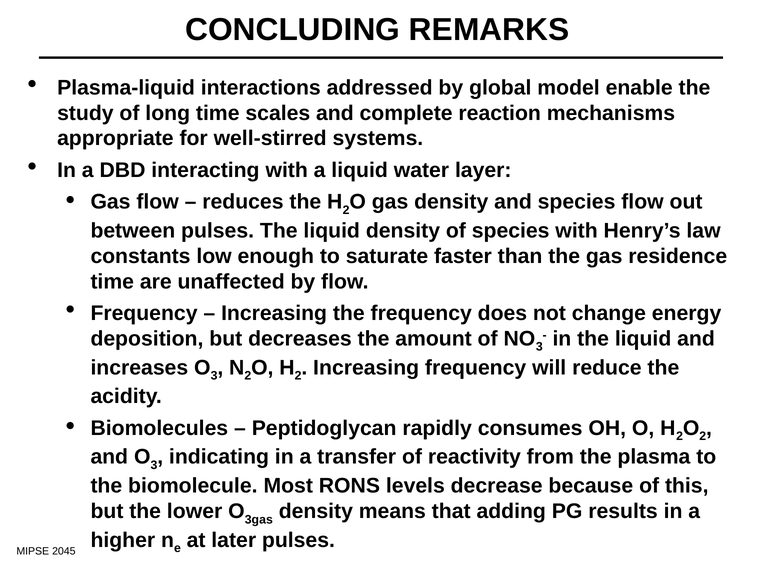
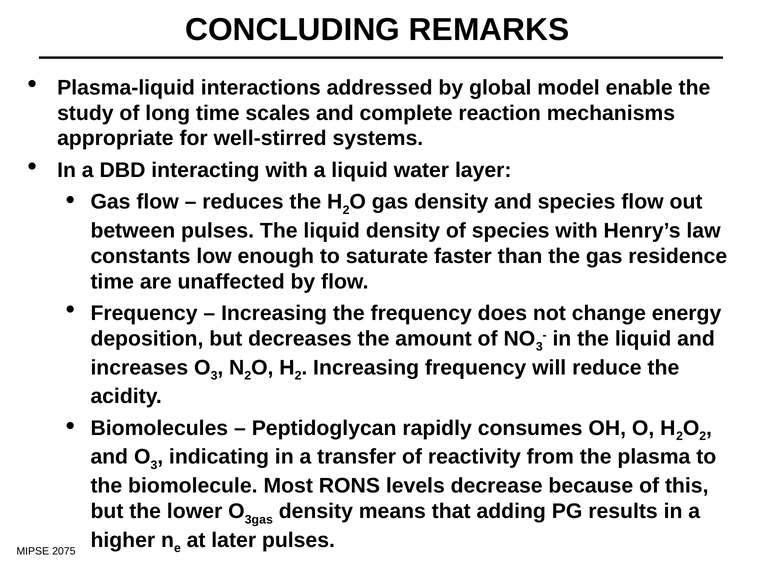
2045: 2045 -> 2075
